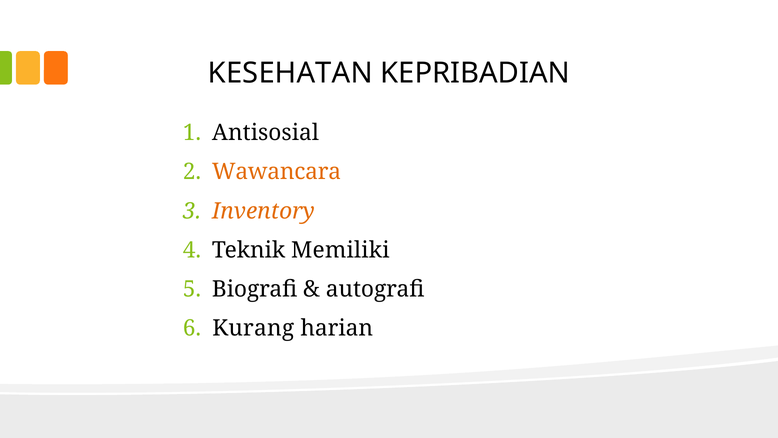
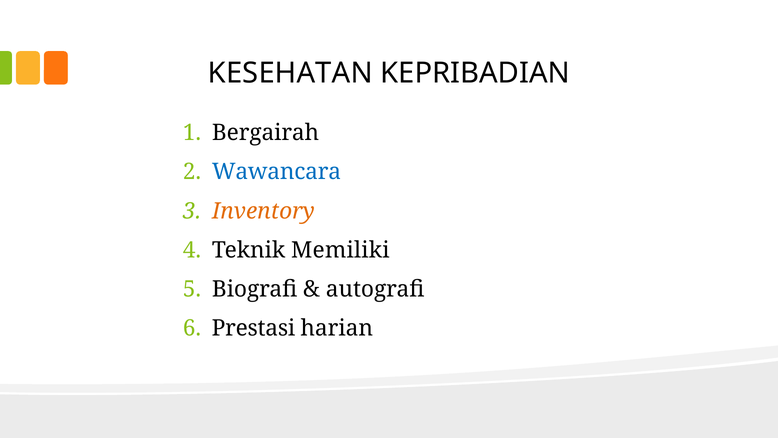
Antisosial: Antisosial -> Bergairah
Wawancara colour: orange -> blue
Kurang: Kurang -> Prestasi
